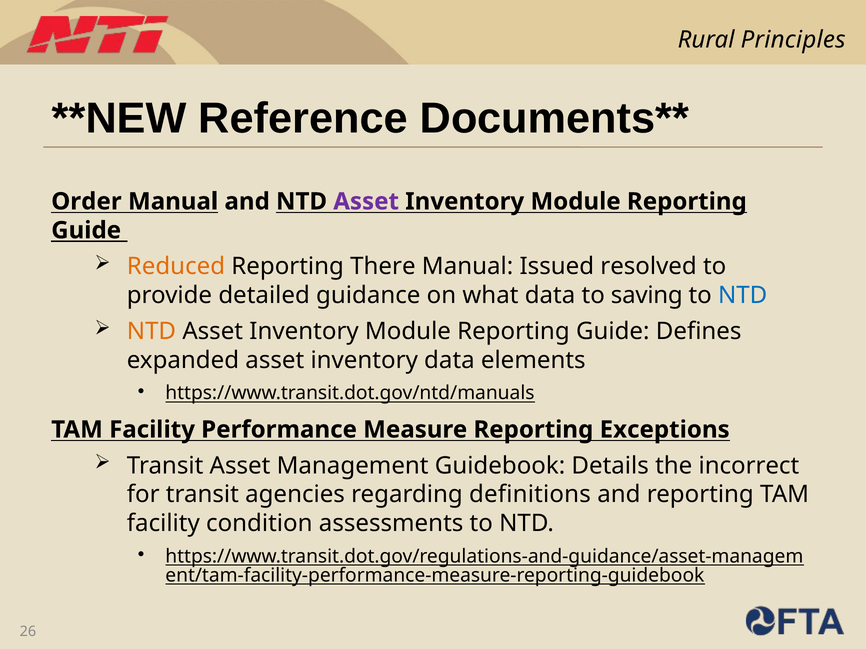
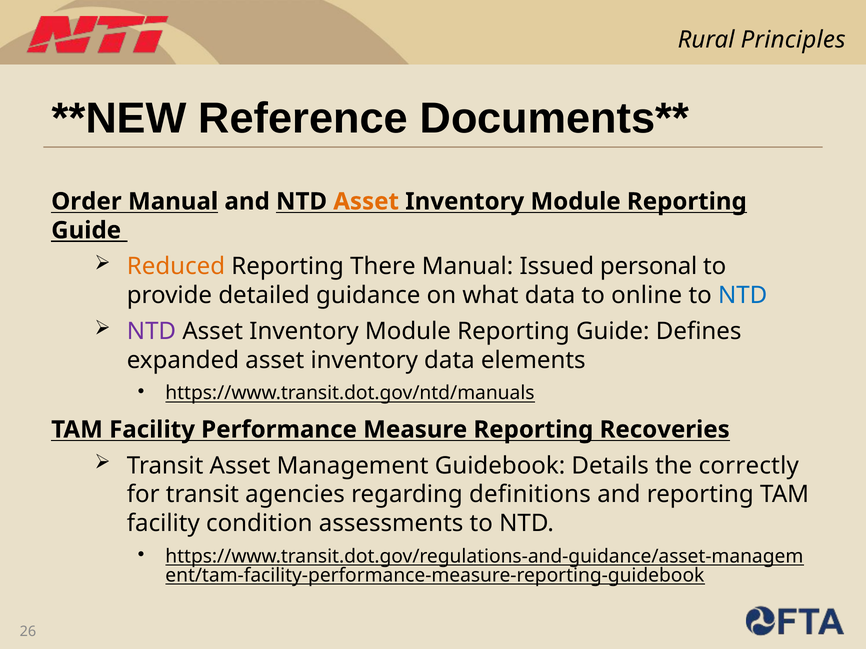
Asset at (366, 202) colour: purple -> orange
resolved: resolved -> personal
saving: saving -> online
NTD at (151, 332) colour: orange -> purple
Exceptions: Exceptions -> Recoveries
incorrect: incorrect -> correctly
